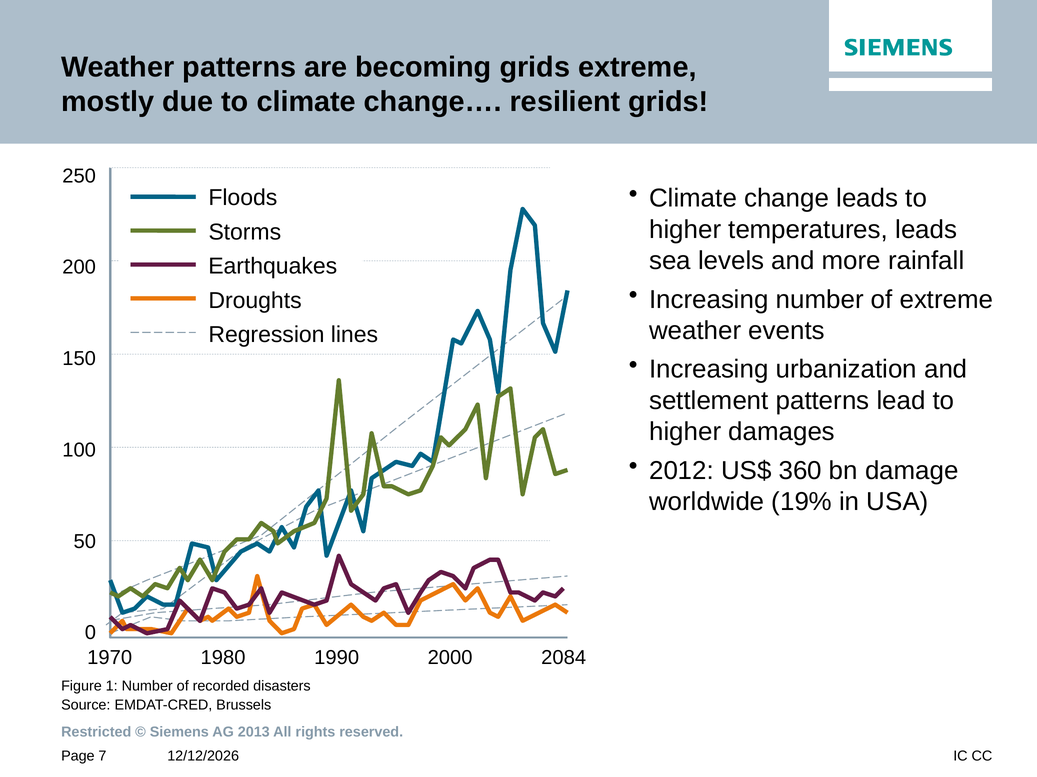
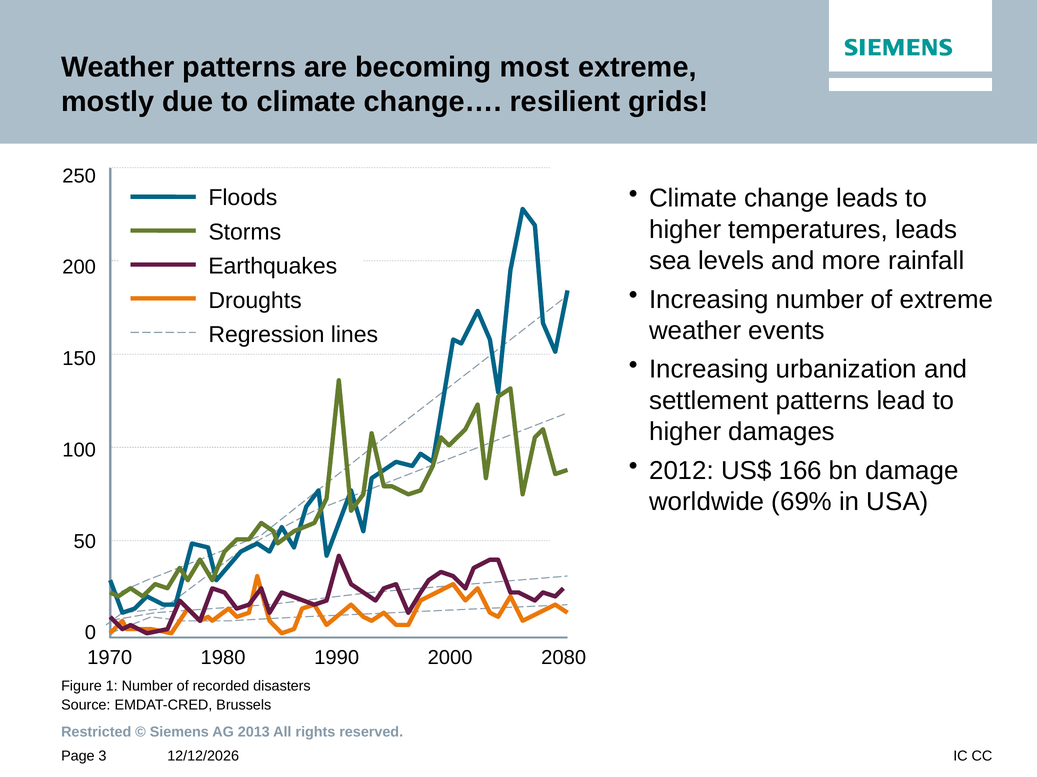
becoming grids: grids -> most
360: 360 -> 166
19%: 19% -> 69%
2084: 2084 -> 2080
7: 7 -> 3
